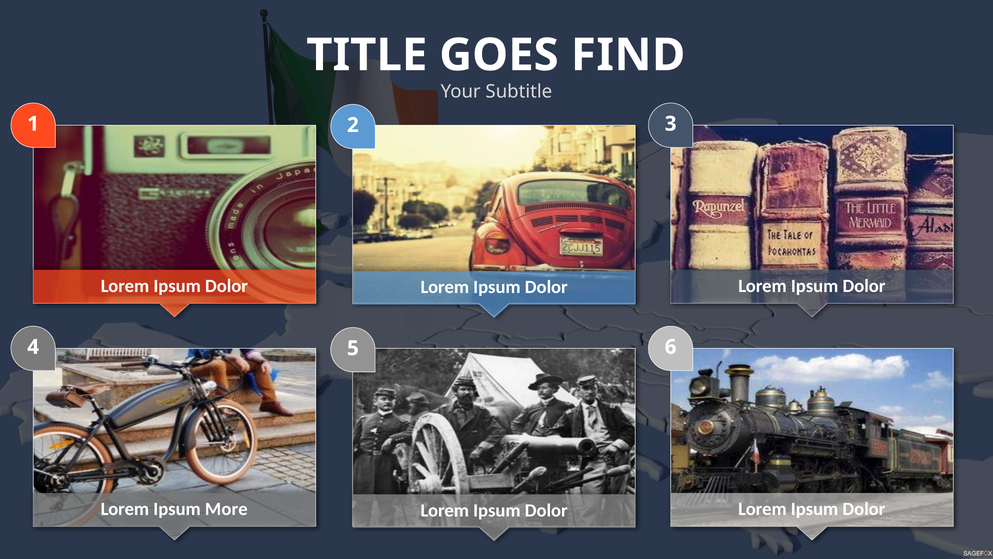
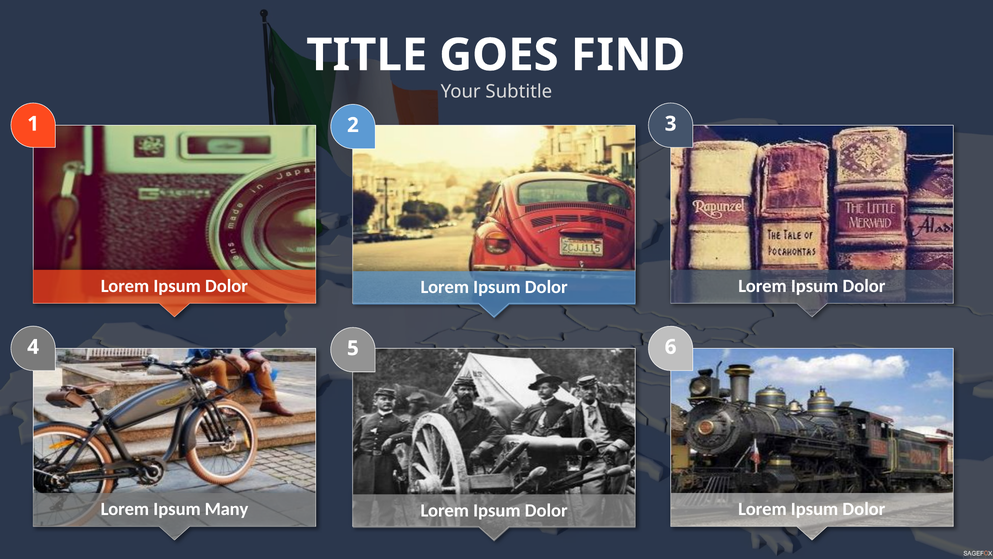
More: More -> Many
